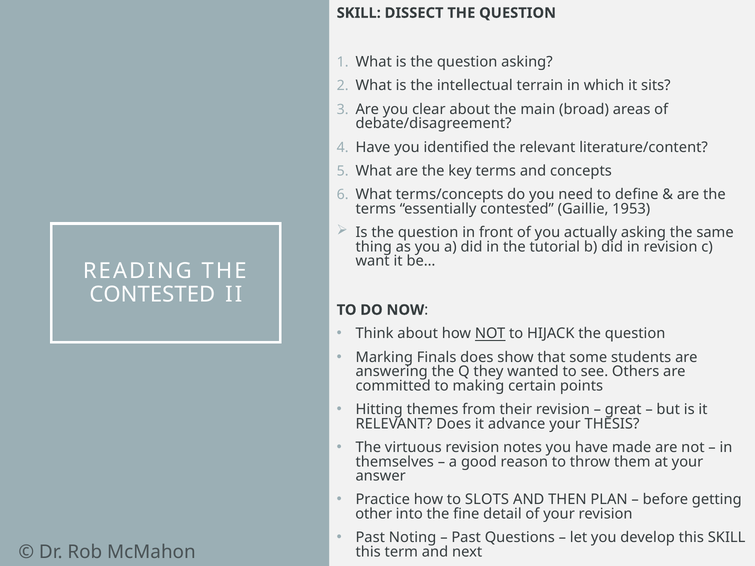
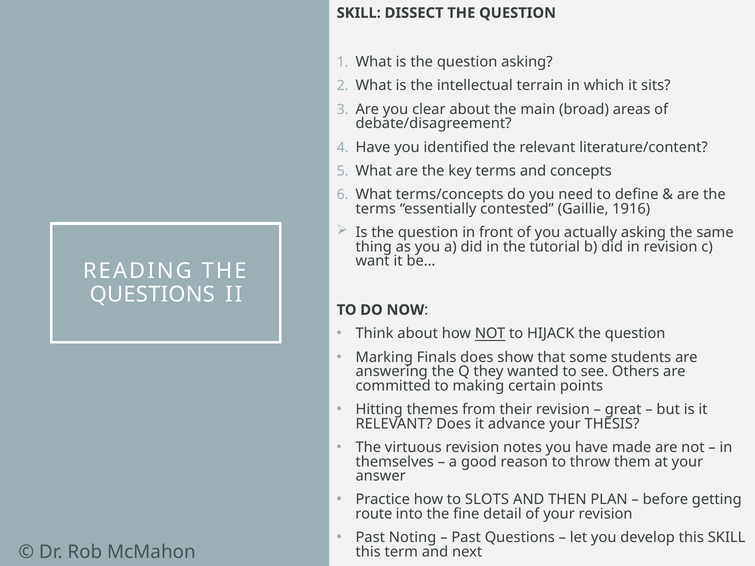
1953: 1953 -> 1916
CONTESTED at (152, 295): CONTESTED -> QUESTIONS
other: other -> route
